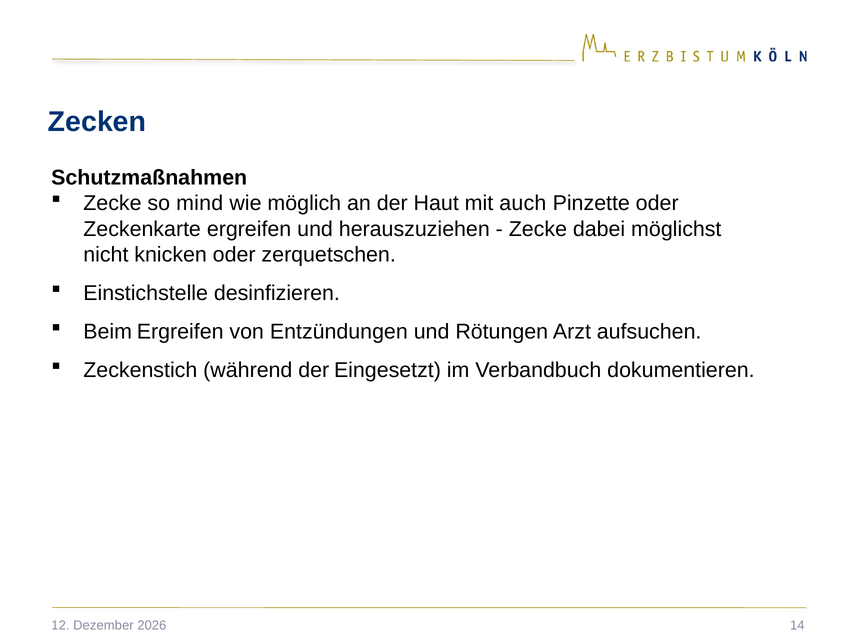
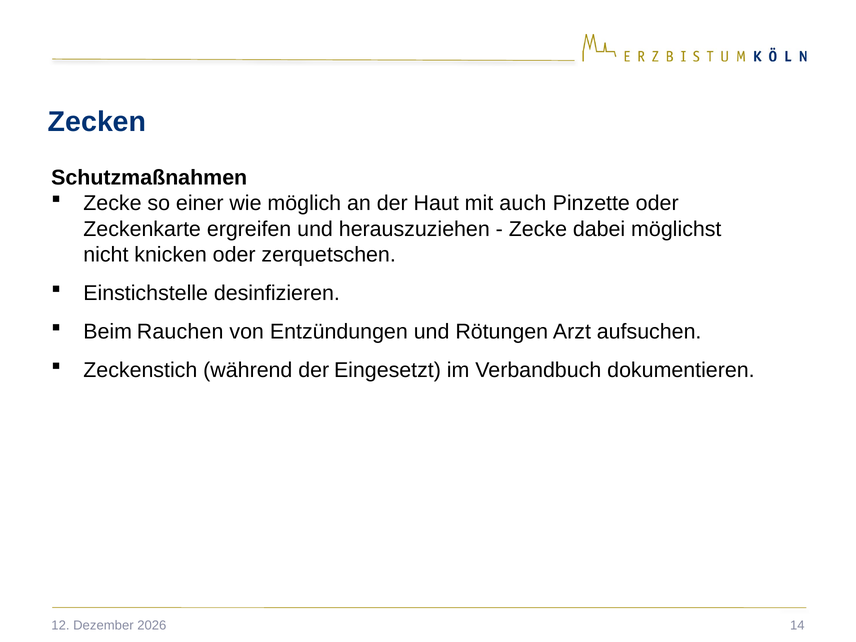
mind: mind -> einer
Beim Ergreifen: Ergreifen -> Rauchen
